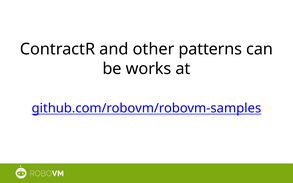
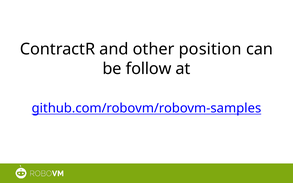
patterns: patterns -> position
works: works -> follow
